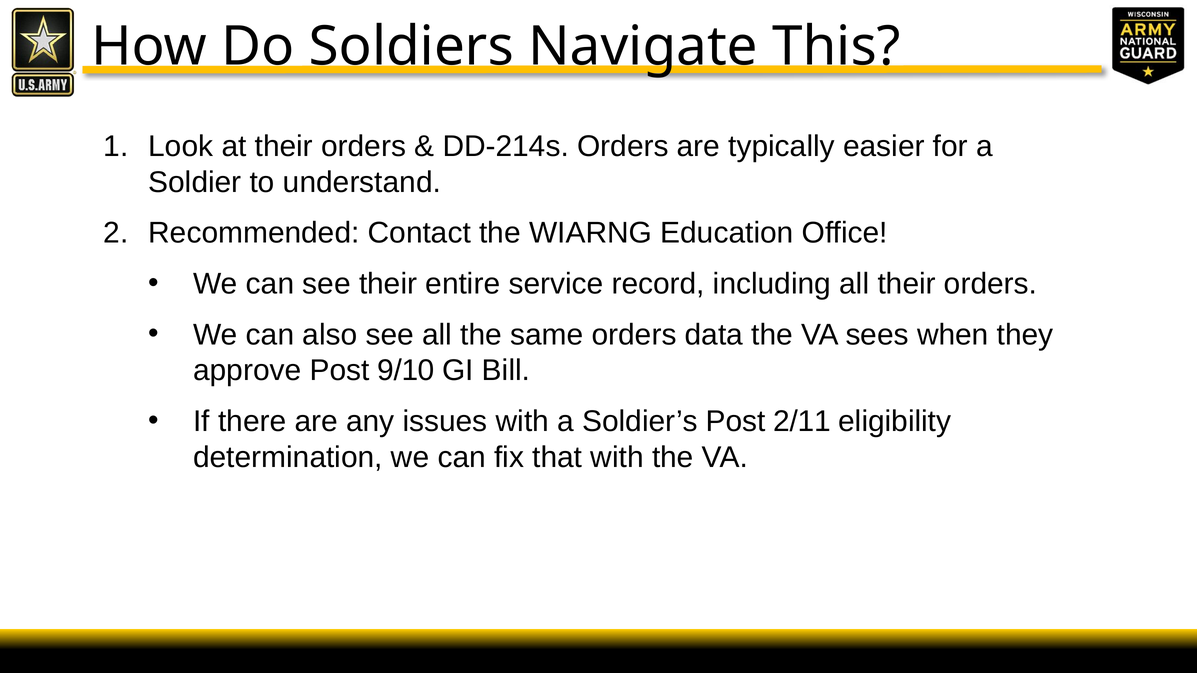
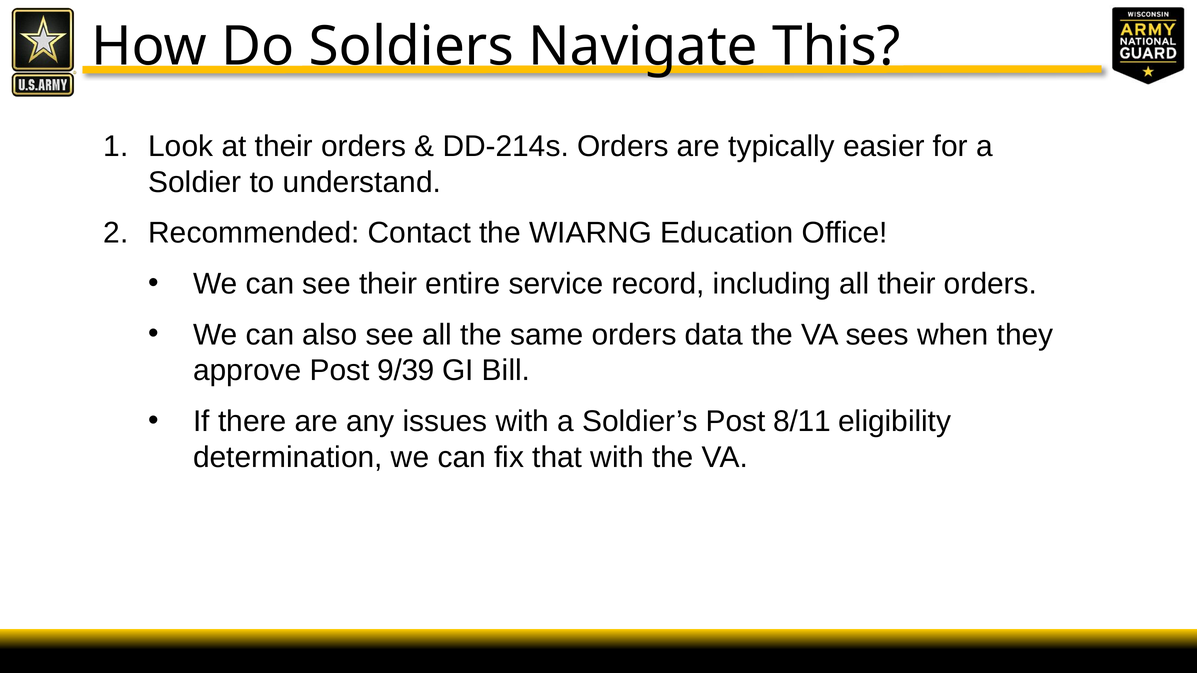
9/10: 9/10 -> 9/39
2/11: 2/11 -> 8/11
